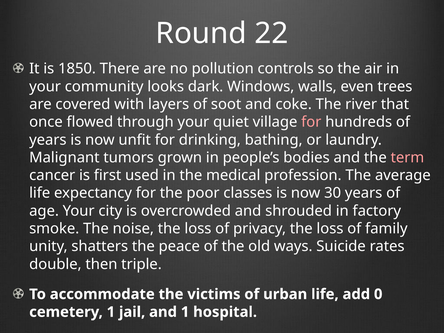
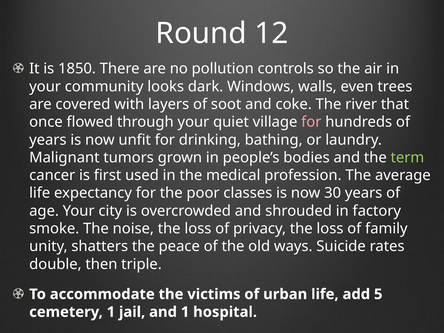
22: 22 -> 12
term colour: pink -> light green
0: 0 -> 5
